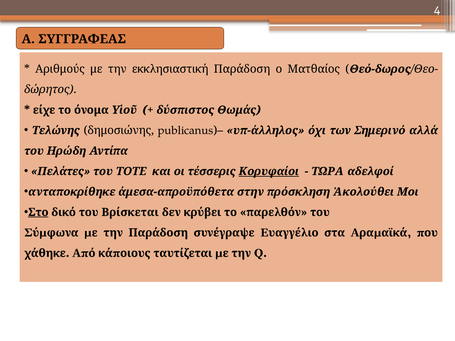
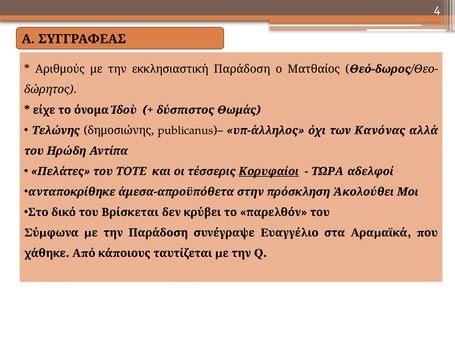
Υἱοῦ: Υἱοῦ -> Ἰδοὺ
Σημερινό: Σημερινό -> Κανόνας
Στο underline: present -> none
